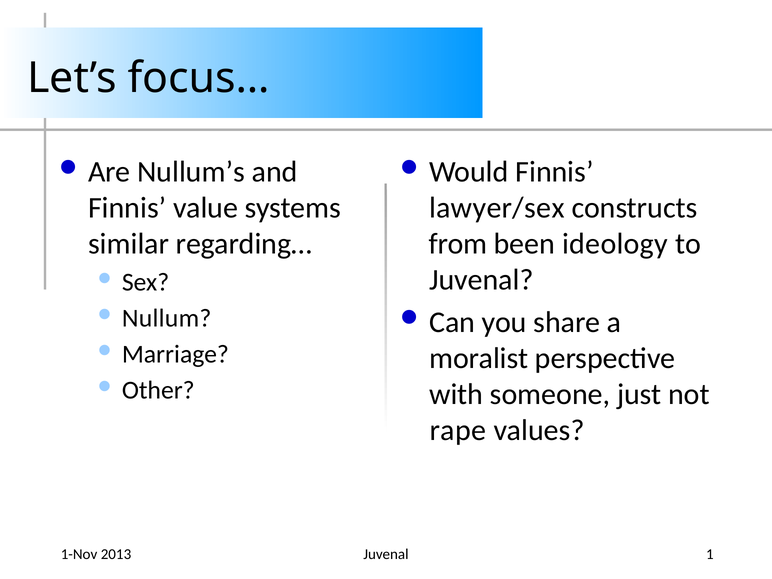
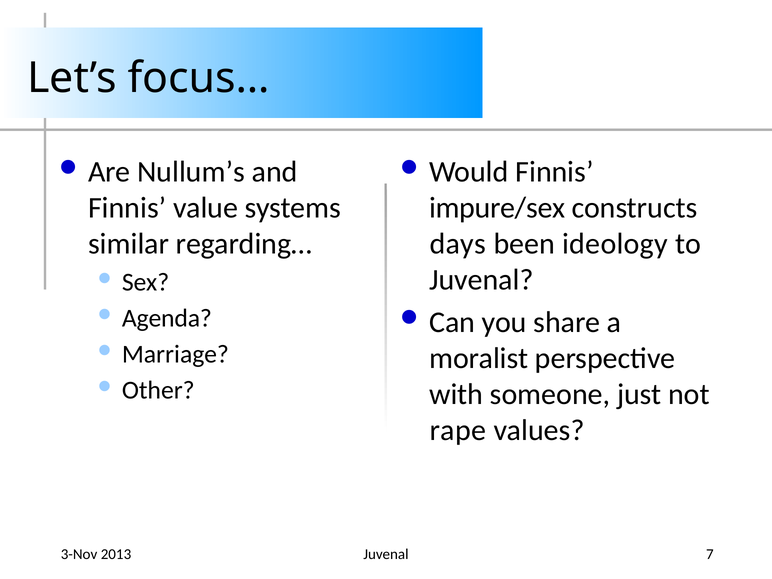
lawyer/sex: lawyer/sex -> impure/sex
from: from -> days
Nullum: Nullum -> Agenda
1: 1 -> 7
1-Nov: 1-Nov -> 3-Nov
